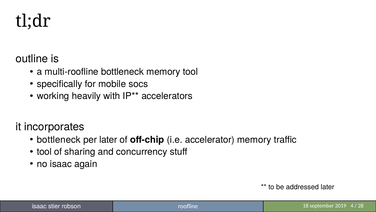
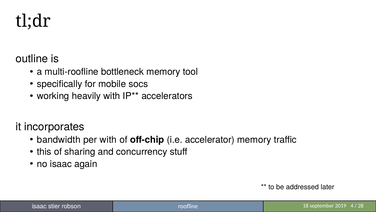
bottleneck at (59, 139): bottleneck -> bandwidth
per later: later -> with
tool at (44, 152): tool -> this
